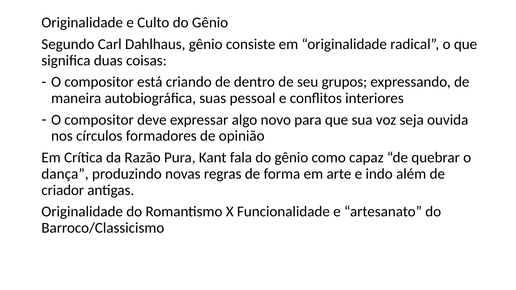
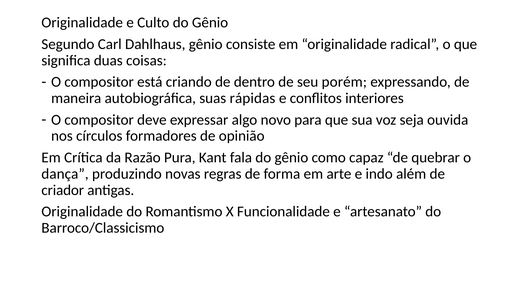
grupos: grupos -> porém
pessoal: pessoal -> rápidas
